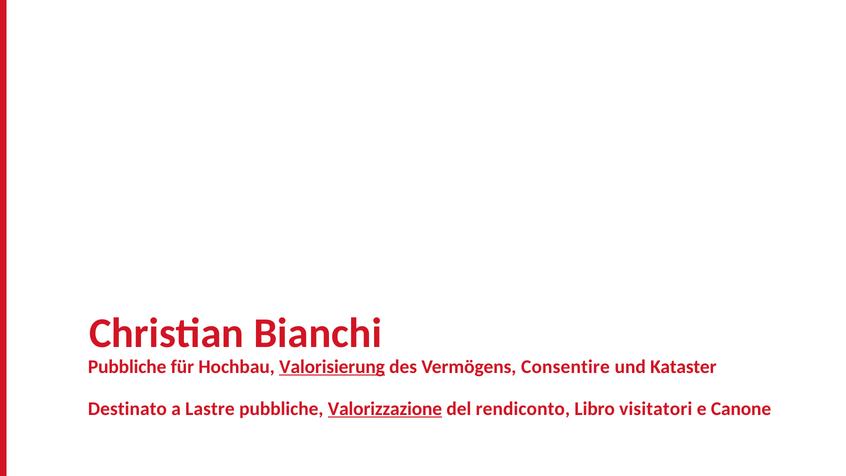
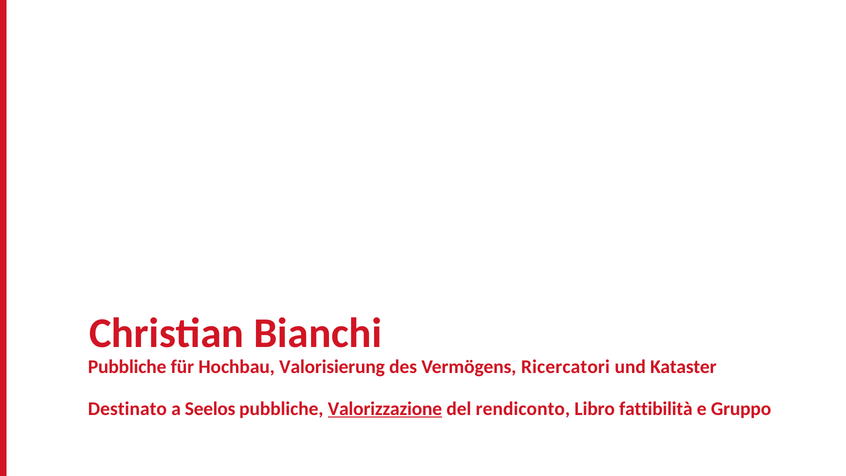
Valorisierung underline: present -> none
Consentire: Consentire -> Ricercatori
Lastre: Lastre -> Seelos
visitatori: visitatori -> fattibilità
Canone: Canone -> Gruppo
